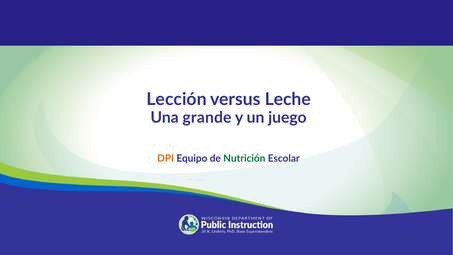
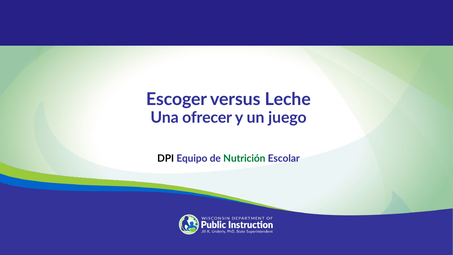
Lección: Lección -> Escoger
grande: grande -> ofrecer
DPI colour: orange -> black
